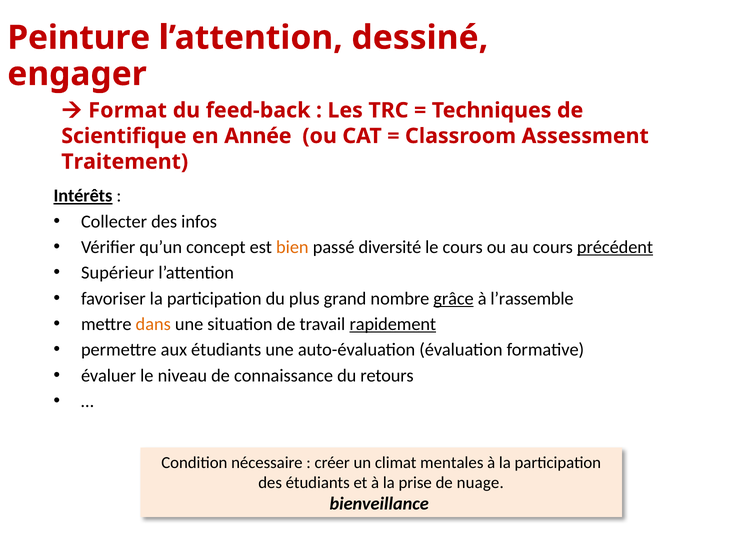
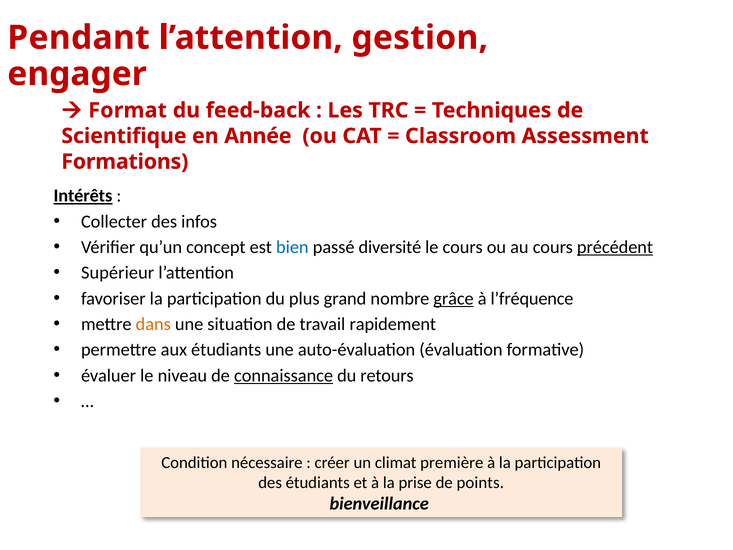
Peinture: Peinture -> Pendant
dessiné: dessiné -> gestion
Traitement: Traitement -> Formations
bien colour: orange -> blue
l’rassemble: l’rassemble -> l’fréquence
rapidement underline: present -> none
connaissance underline: none -> present
mentales: mentales -> première
nuage: nuage -> points
